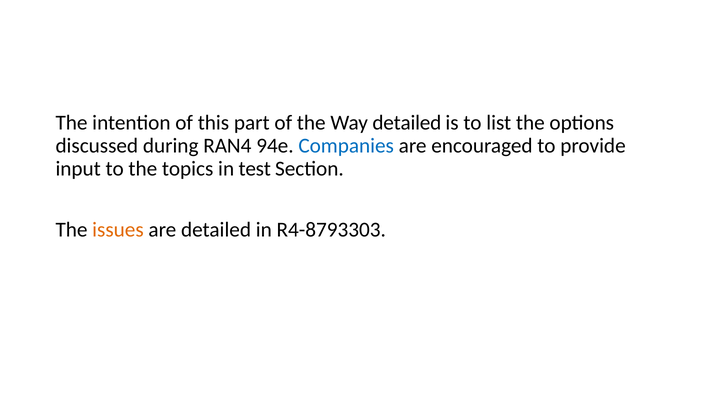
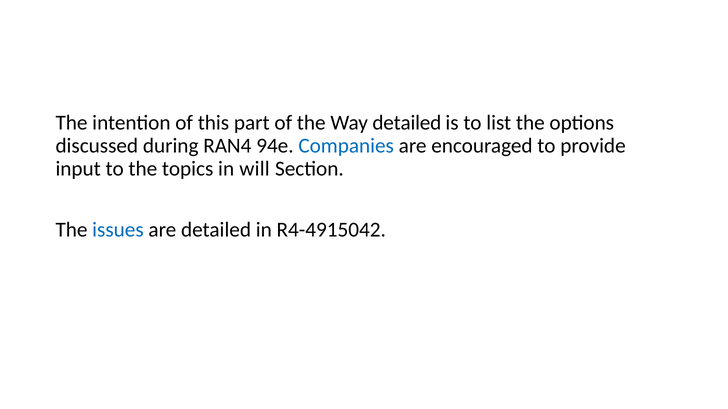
test: test -> will
issues colour: orange -> blue
R4-8793303: R4-8793303 -> R4-4915042
